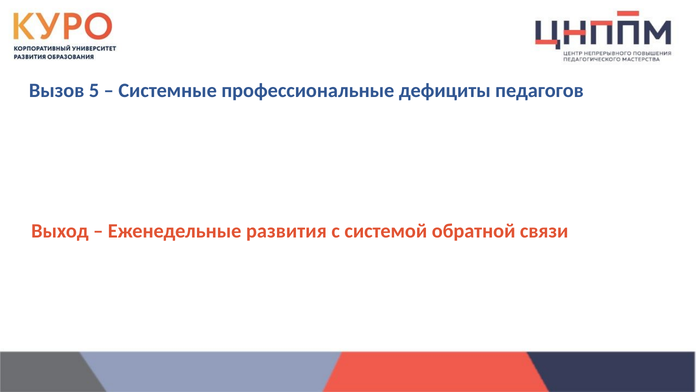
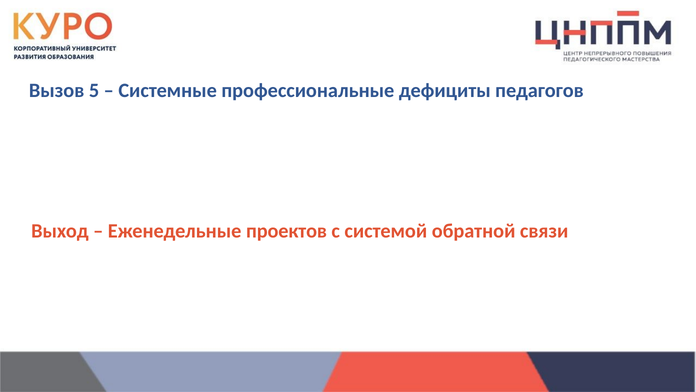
развития: развития -> проектов
